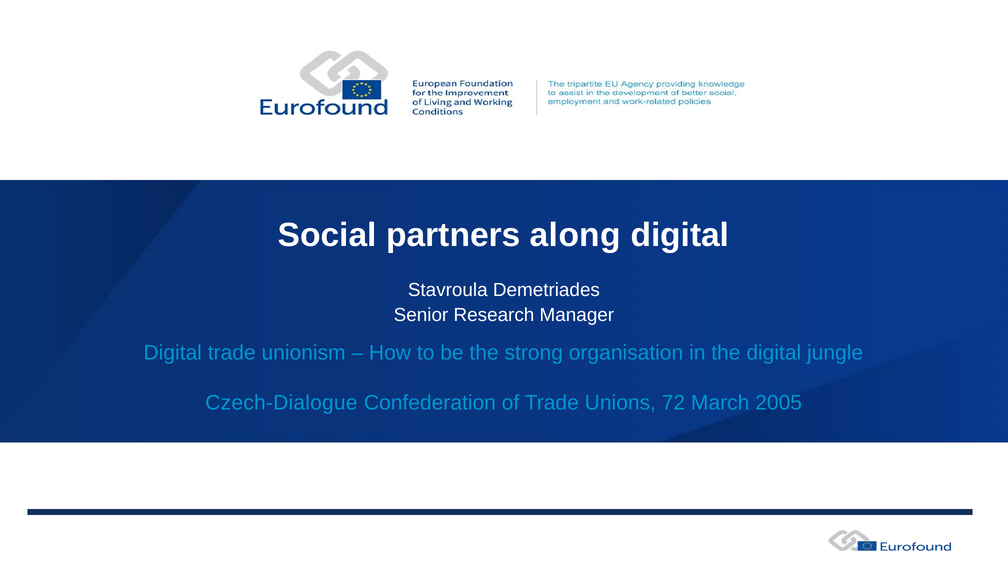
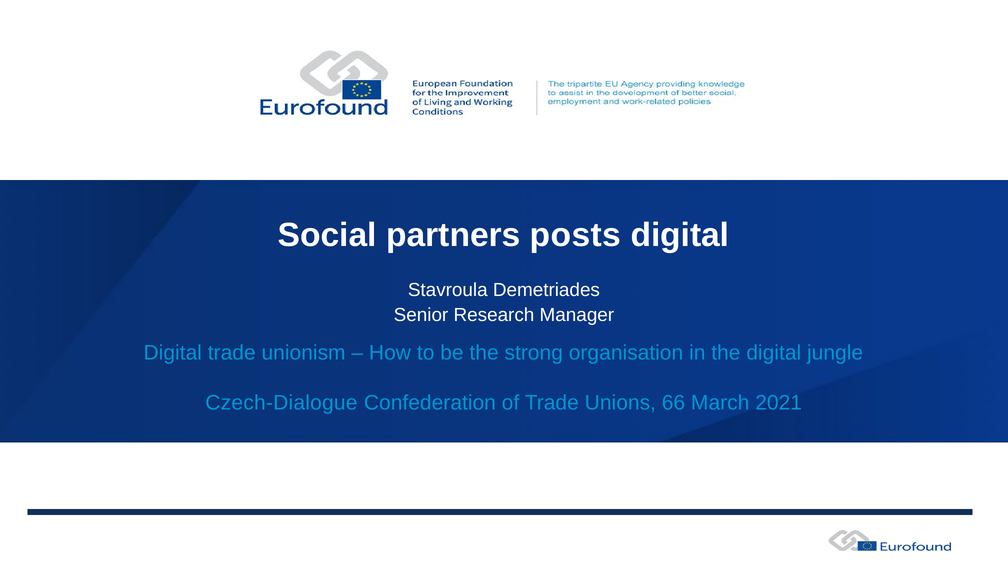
along: along -> posts
72: 72 -> 66
2005: 2005 -> 2021
